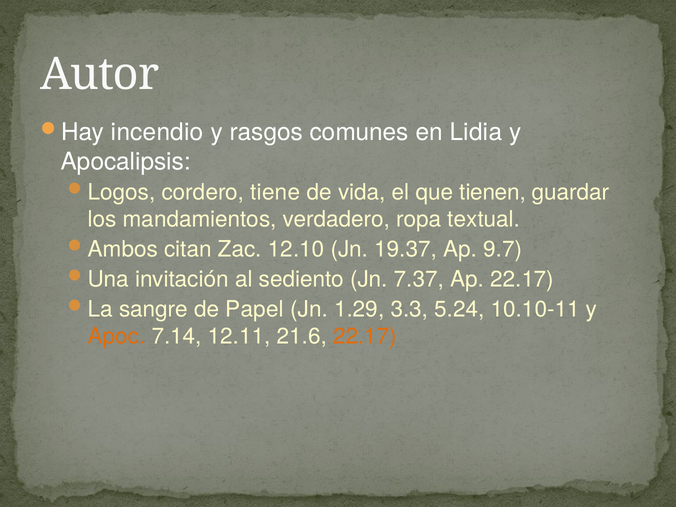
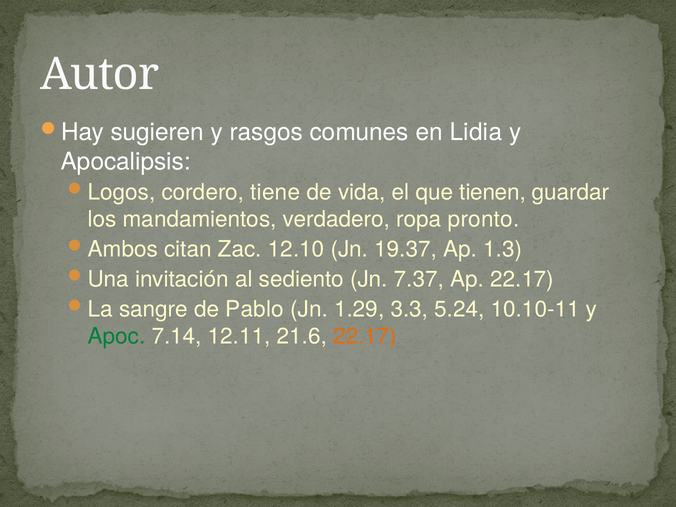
incendio: incendio -> sugieren
textual: textual -> pronto
9.7: 9.7 -> 1.3
Papel: Papel -> Pablo
Apoc colour: orange -> green
